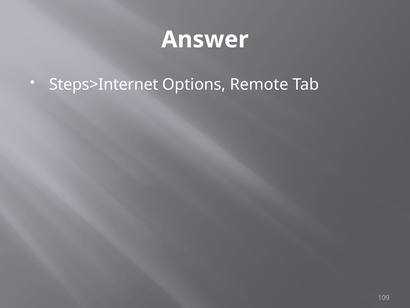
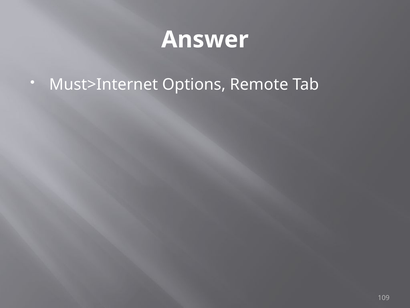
Steps>Internet: Steps>Internet -> Must>Internet
